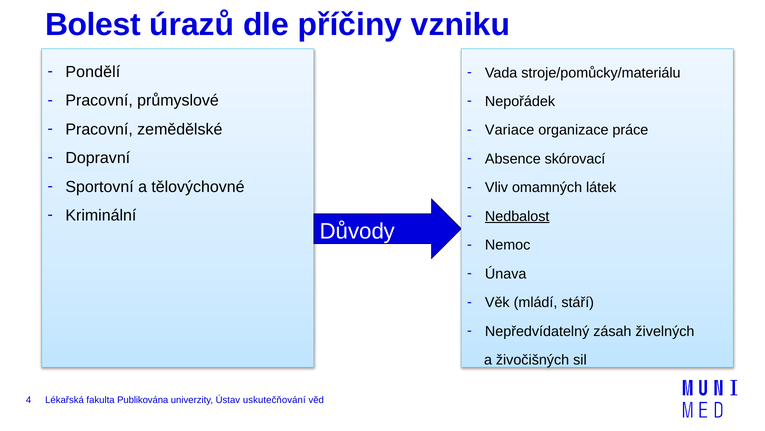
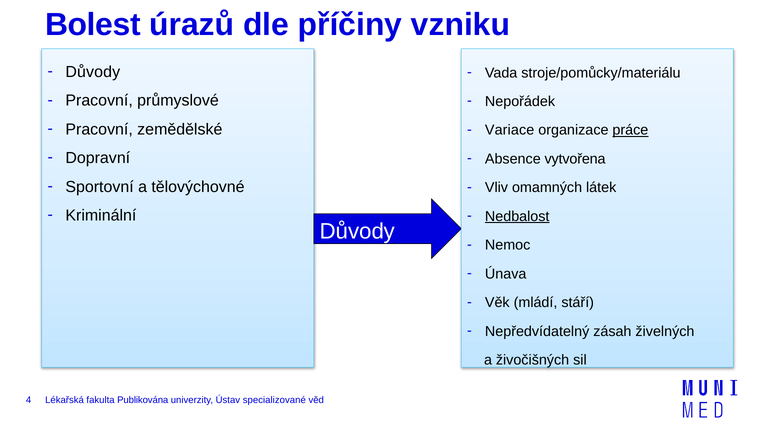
Pondělí at (93, 72): Pondělí -> Důvody
práce underline: none -> present
skórovací: skórovací -> vytvořena
uskutečňování: uskutečňování -> specializované
